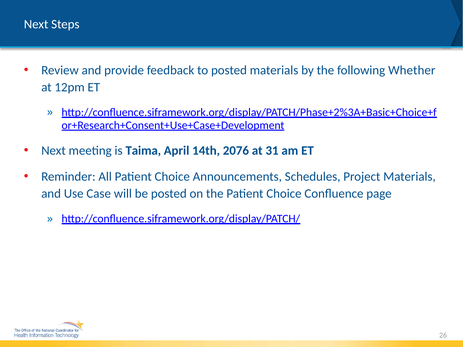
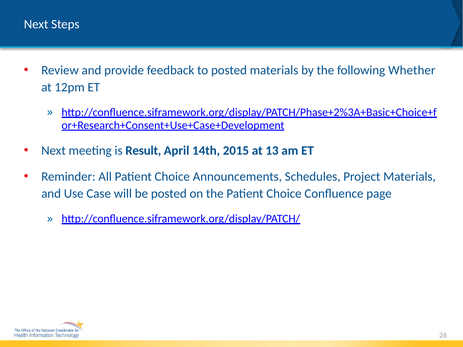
Taima: Taima -> Result
2076: 2076 -> 2015
31: 31 -> 13
